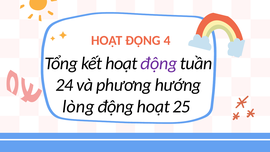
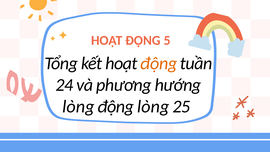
4: 4 -> 5
động at (159, 63) colour: purple -> orange
động hoạt: hoạt -> lòng
